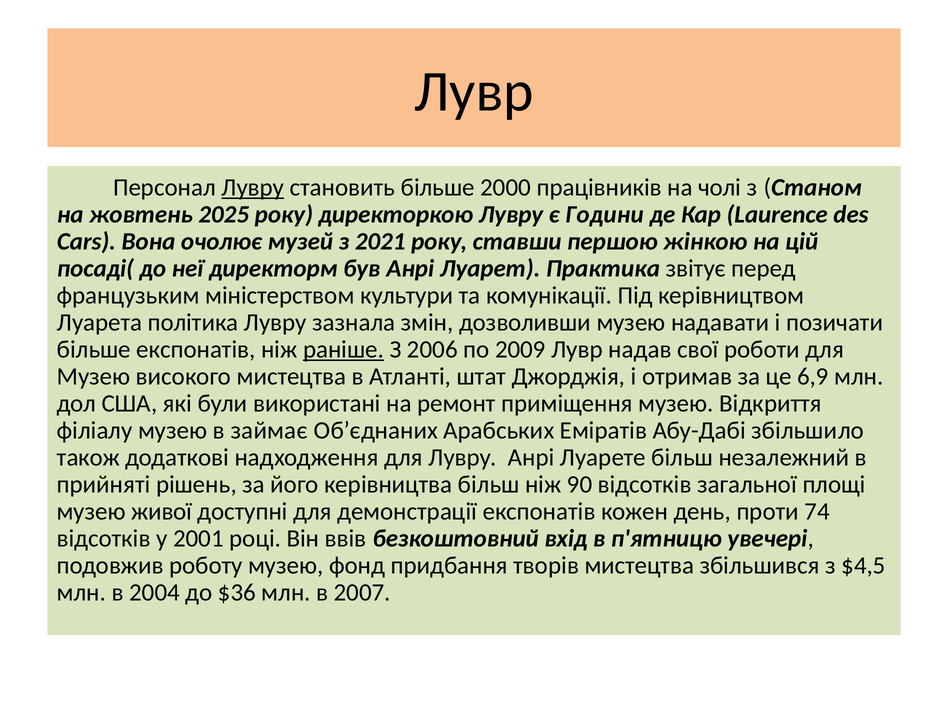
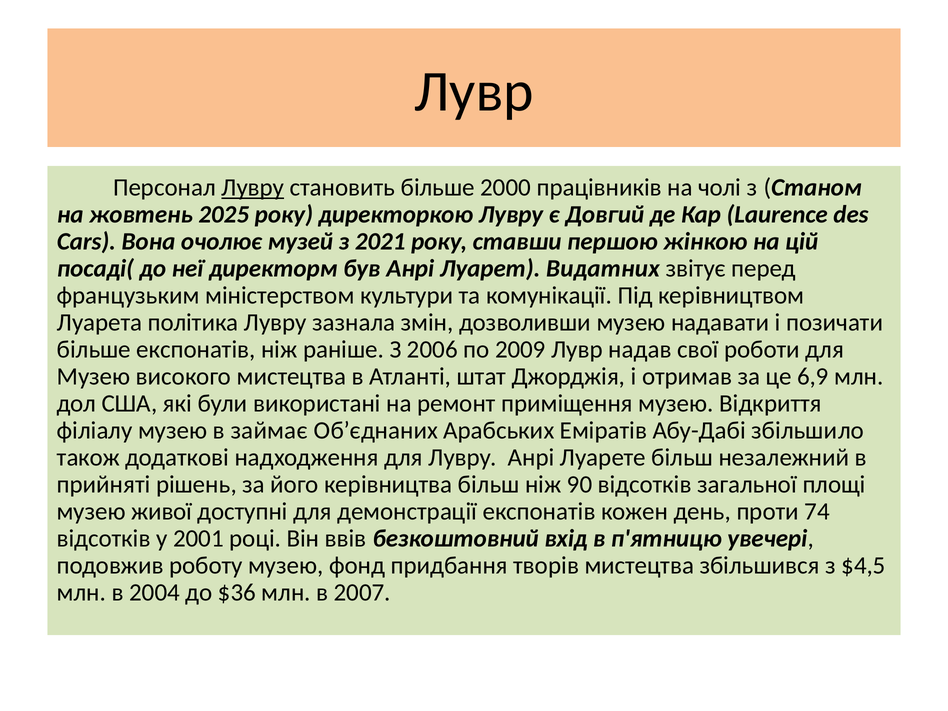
Години: Години -> Довгий
Практика: Практика -> Видатних
раніше underline: present -> none
